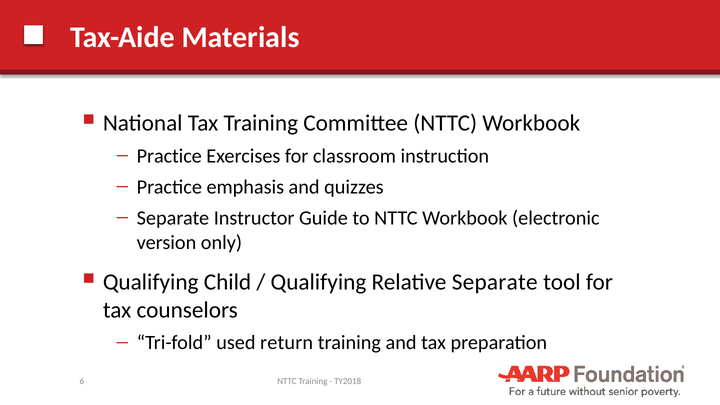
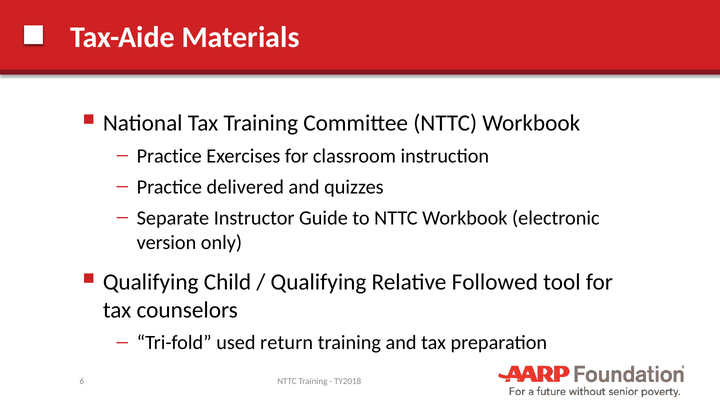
emphasis: emphasis -> delivered
Relative Separate: Separate -> Followed
